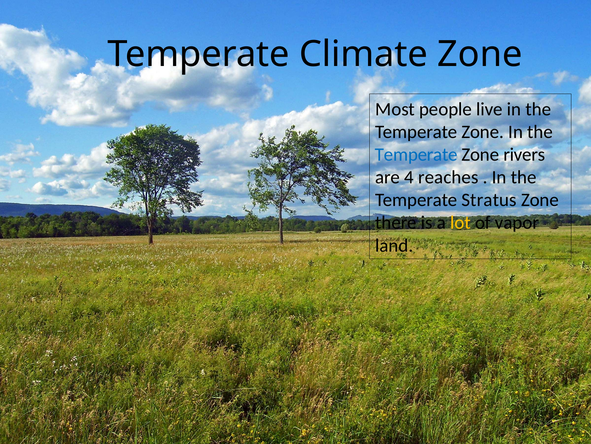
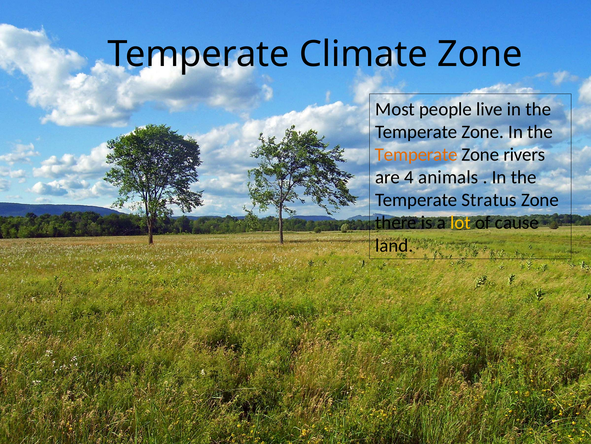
Temperate at (416, 154) colour: blue -> orange
reaches: reaches -> animals
vapor: vapor -> cause
